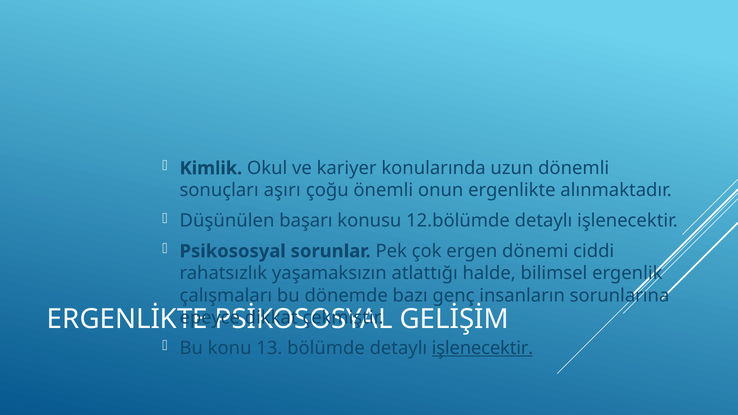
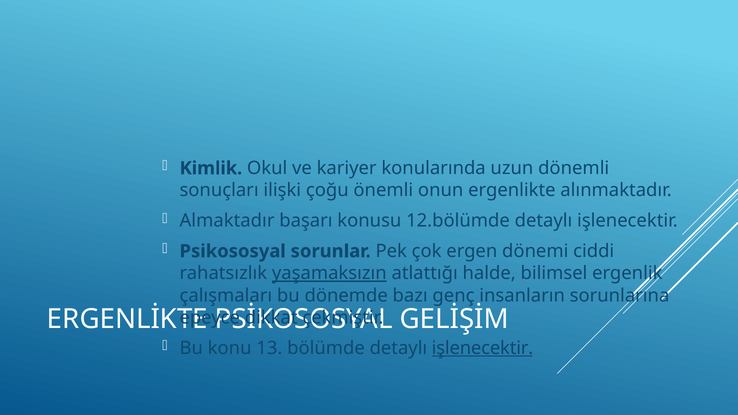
aşırı: aşırı -> ilişki
Düşünülen: Düşünülen -> Almaktadır
yaşamaksızın underline: none -> present
